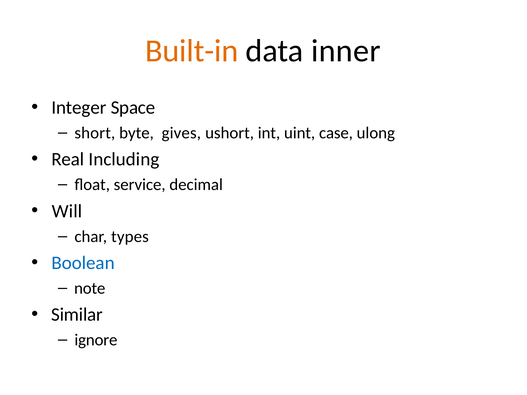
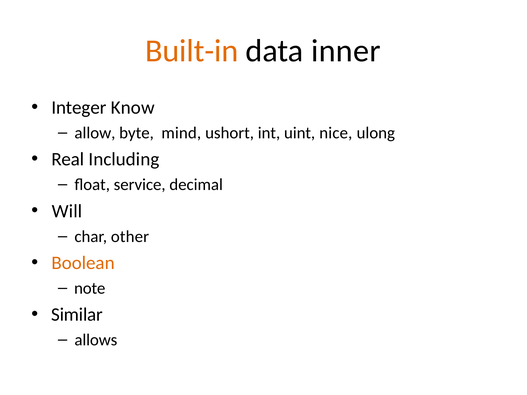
Space: Space -> Know
short: short -> allow
gives: gives -> mind
case: case -> nice
types: types -> other
Boolean colour: blue -> orange
ignore: ignore -> allows
